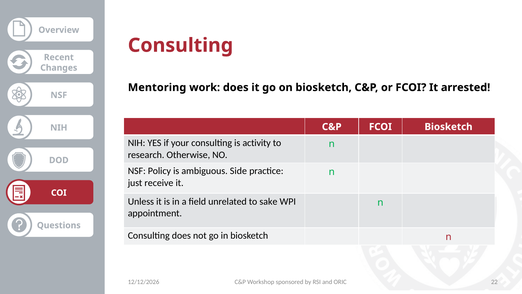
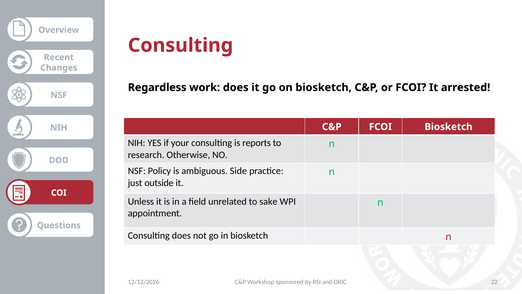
Mentoring: Mentoring -> Regardless
activity: activity -> reports
receive: receive -> outside
